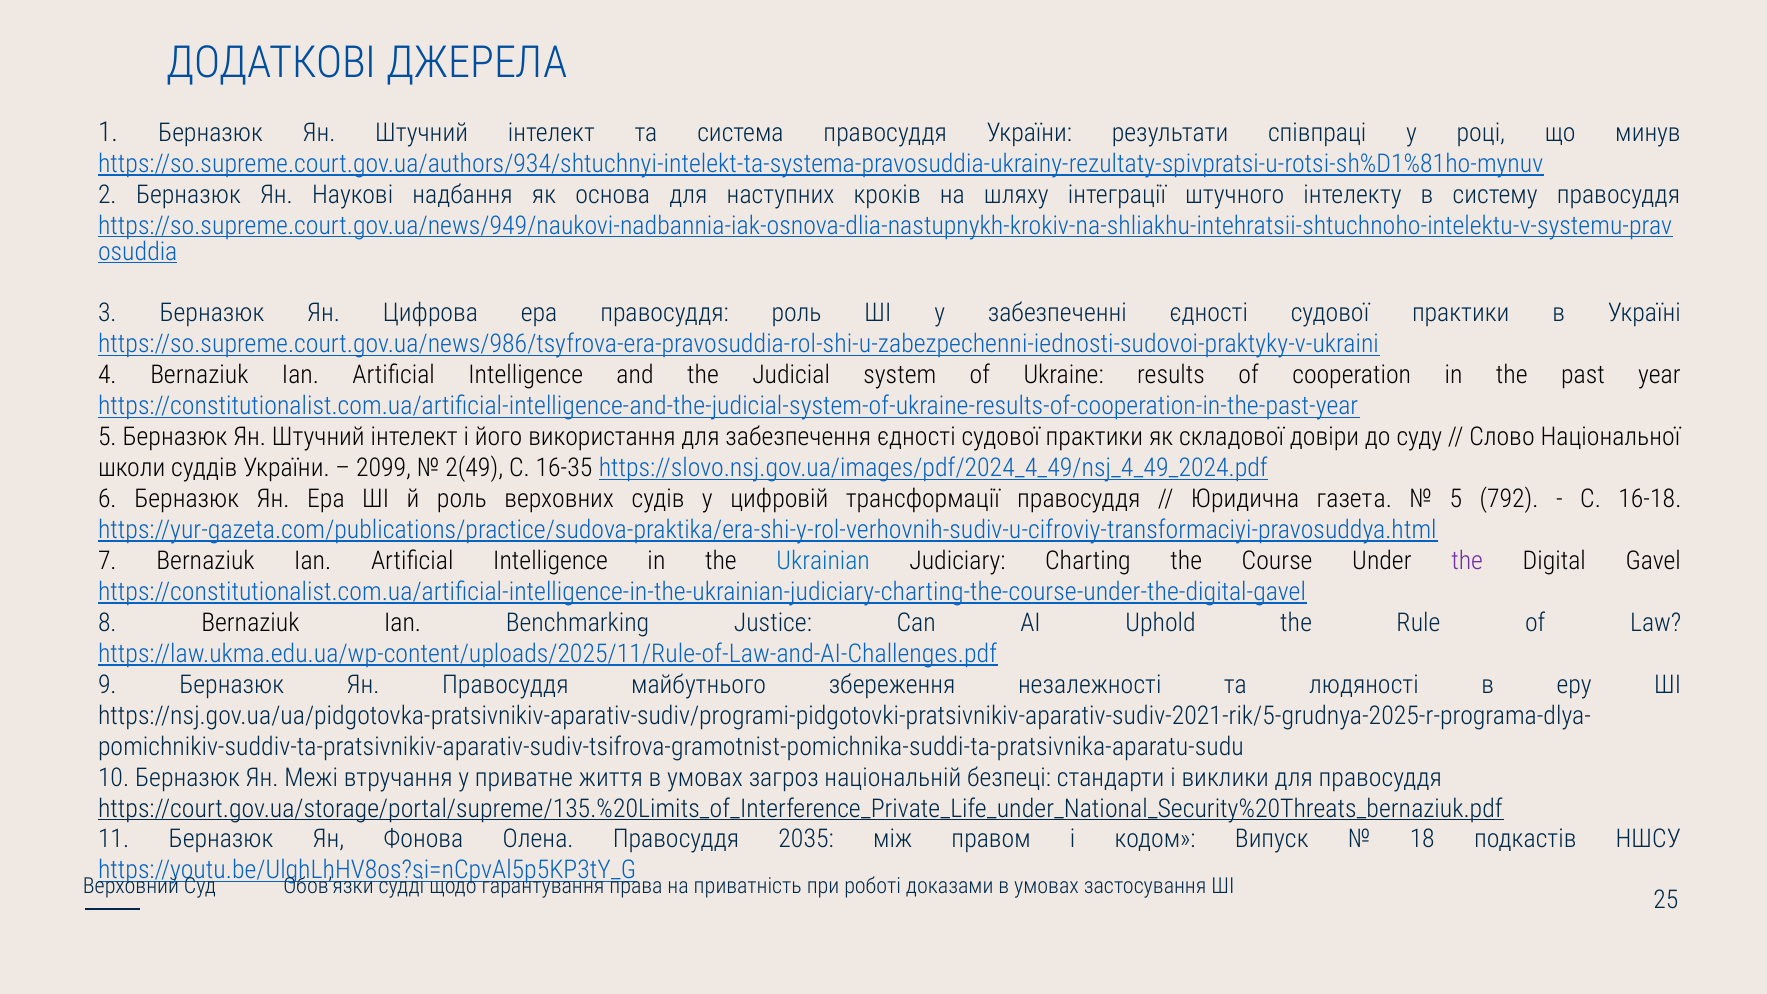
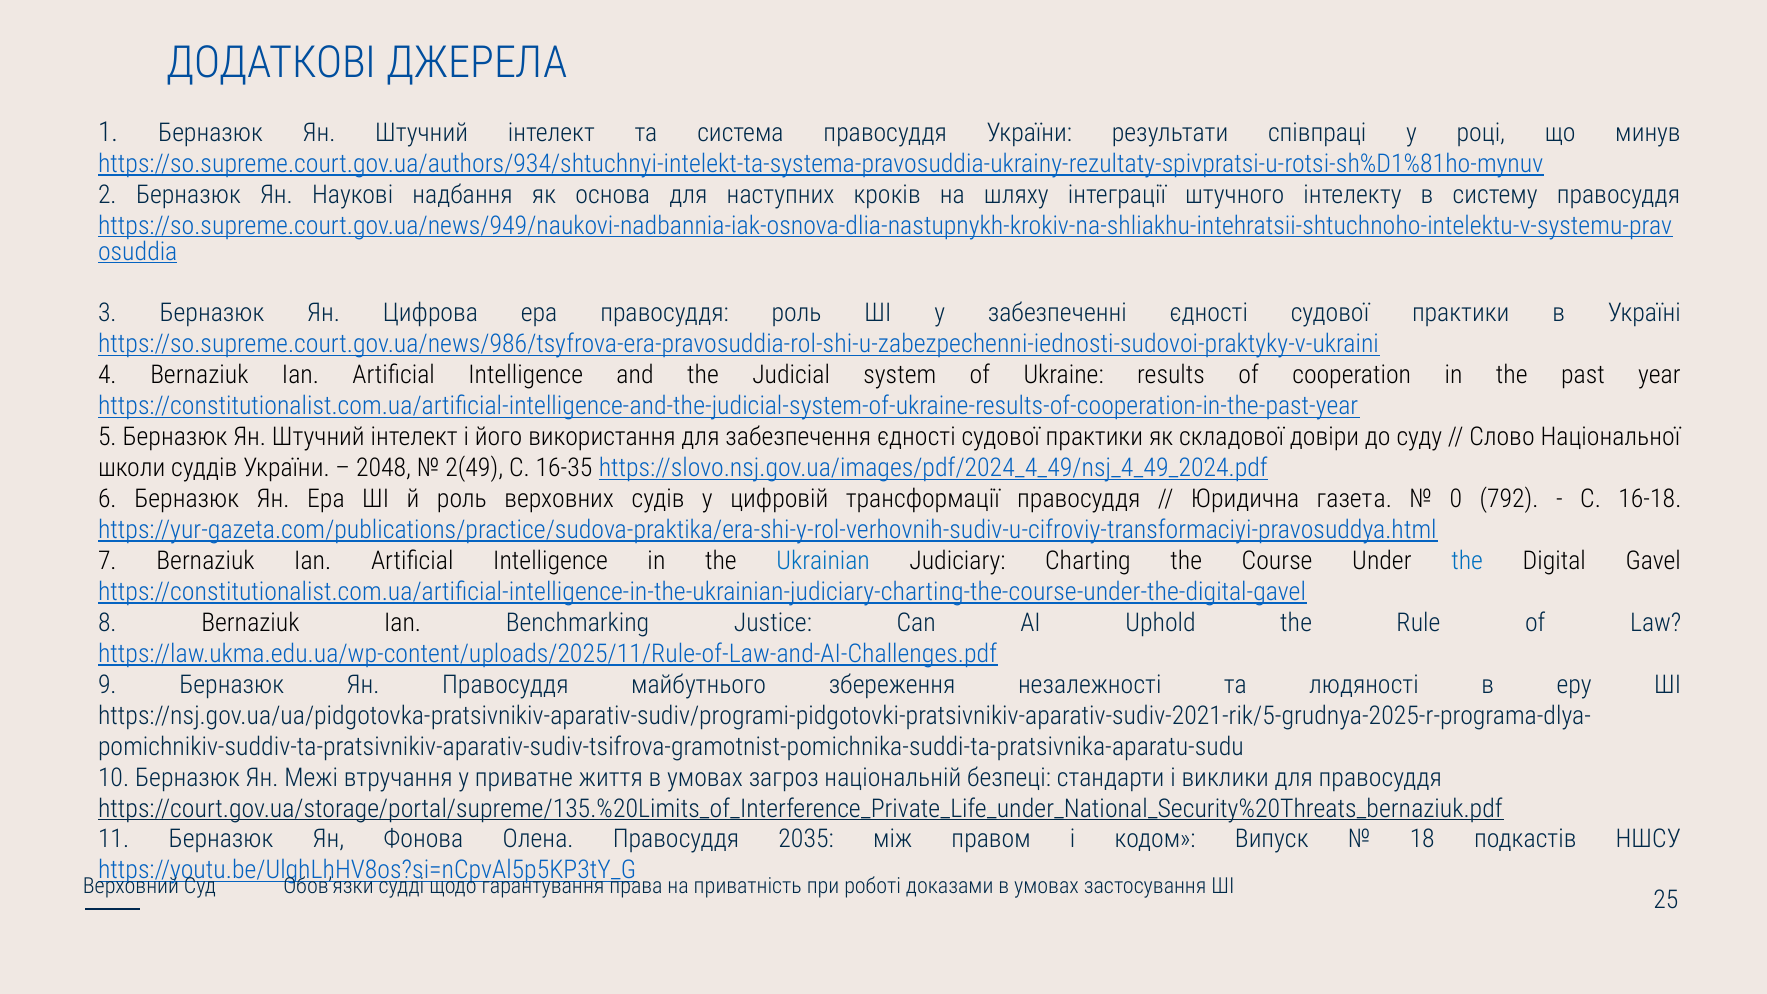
2099: 2099 -> 2048
5 at (1456, 499): 5 -> 0
the at (1467, 561) colour: purple -> blue
